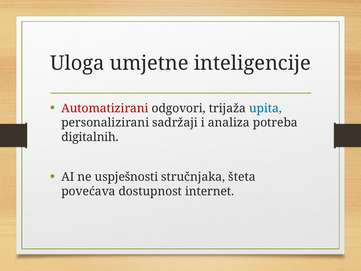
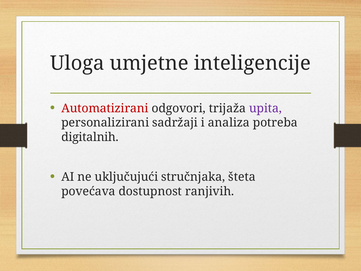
upita colour: blue -> purple
uspješnosti: uspješnosti -> uključujući
internet: internet -> ranjivih
